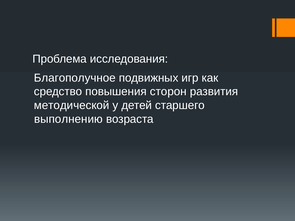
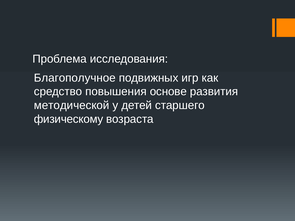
сторон: сторон -> основе
выполнению: выполнению -> физическому
